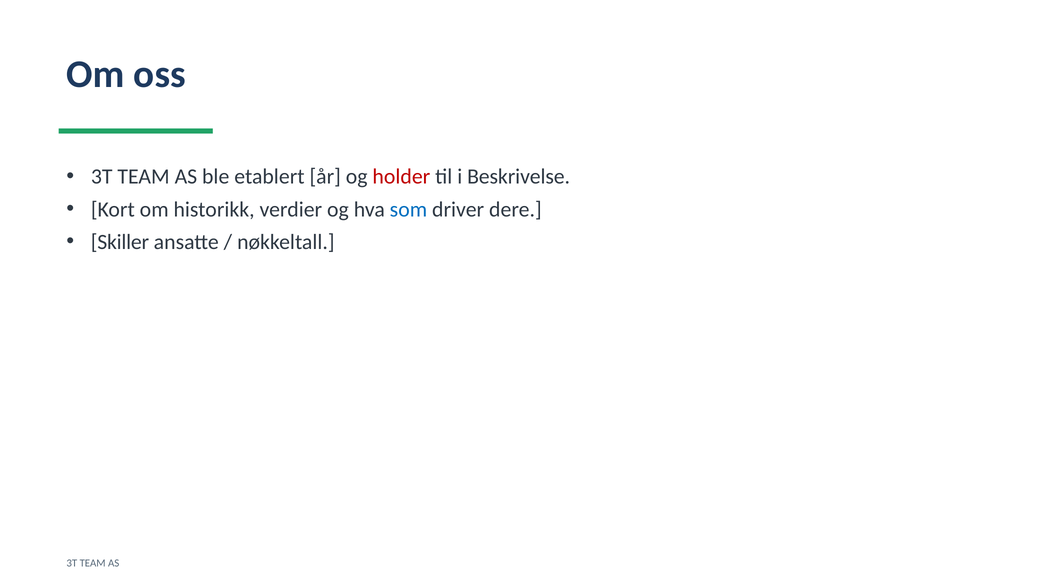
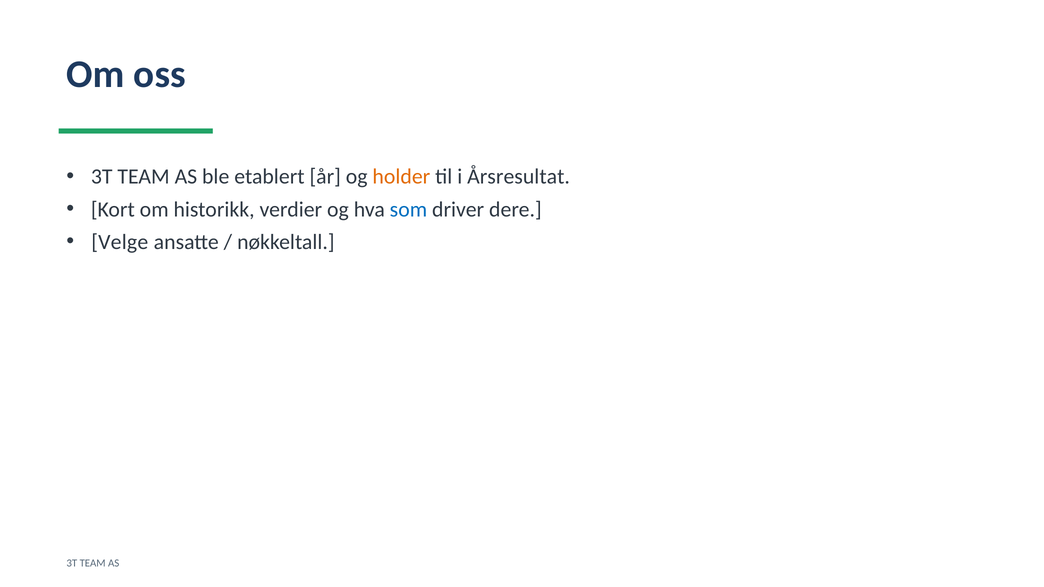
holder colour: red -> orange
Beskrivelse: Beskrivelse -> Årsresultat
Skiller: Skiller -> Velge
